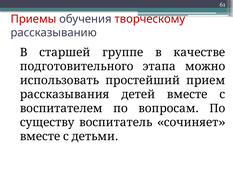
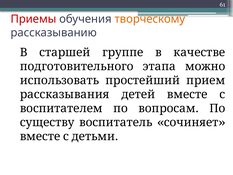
творческому colour: red -> orange
